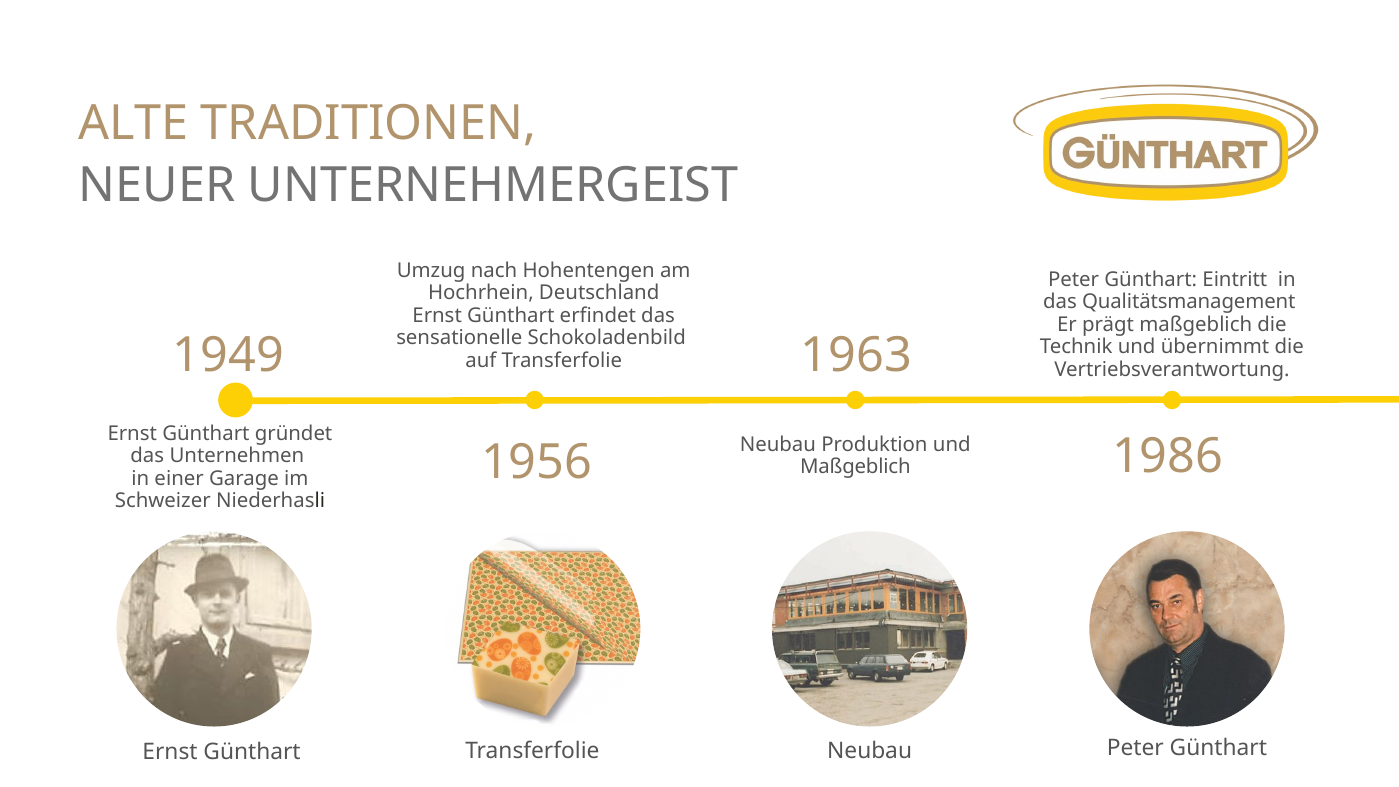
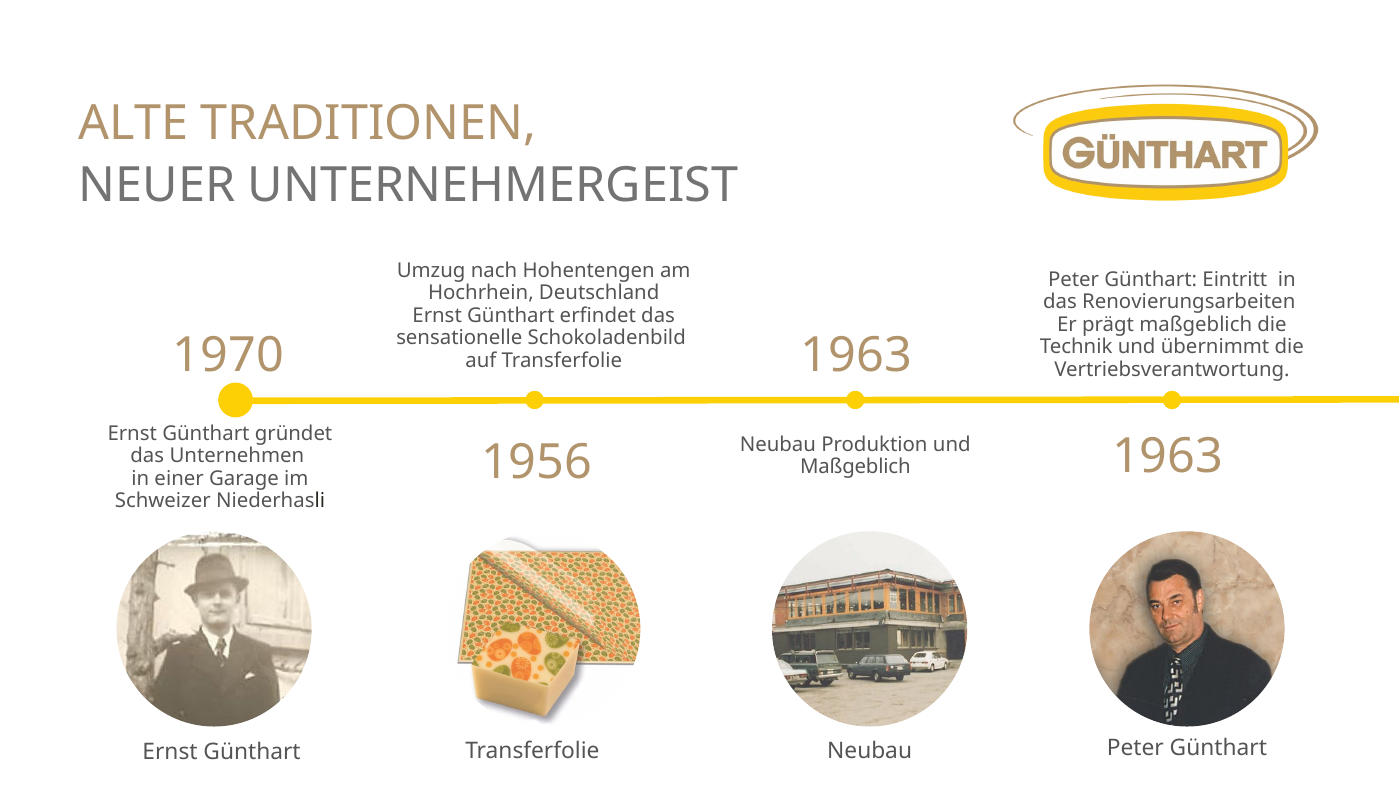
Qualitätsmanagement: Qualitätsmanagement -> Renovierungsarbeiten
1949: 1949 -> 1970
1986 at (1168, 456): 1986 -> 1963
